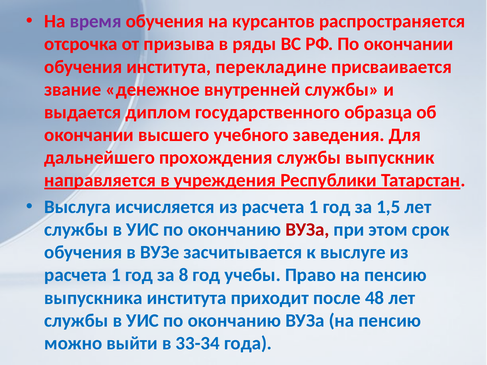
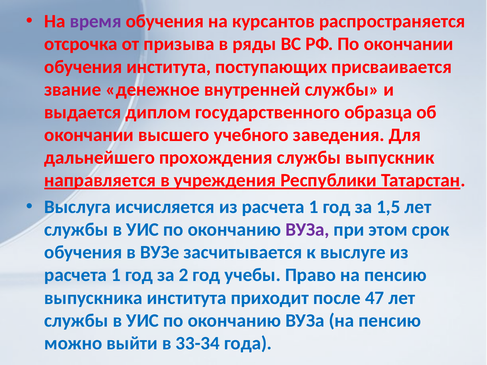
перекладине: перекладине -> поступающих
ВУЗа at (307, 230) colour: red -> purple
8: 8 -> 2
48: 48 -> 47
